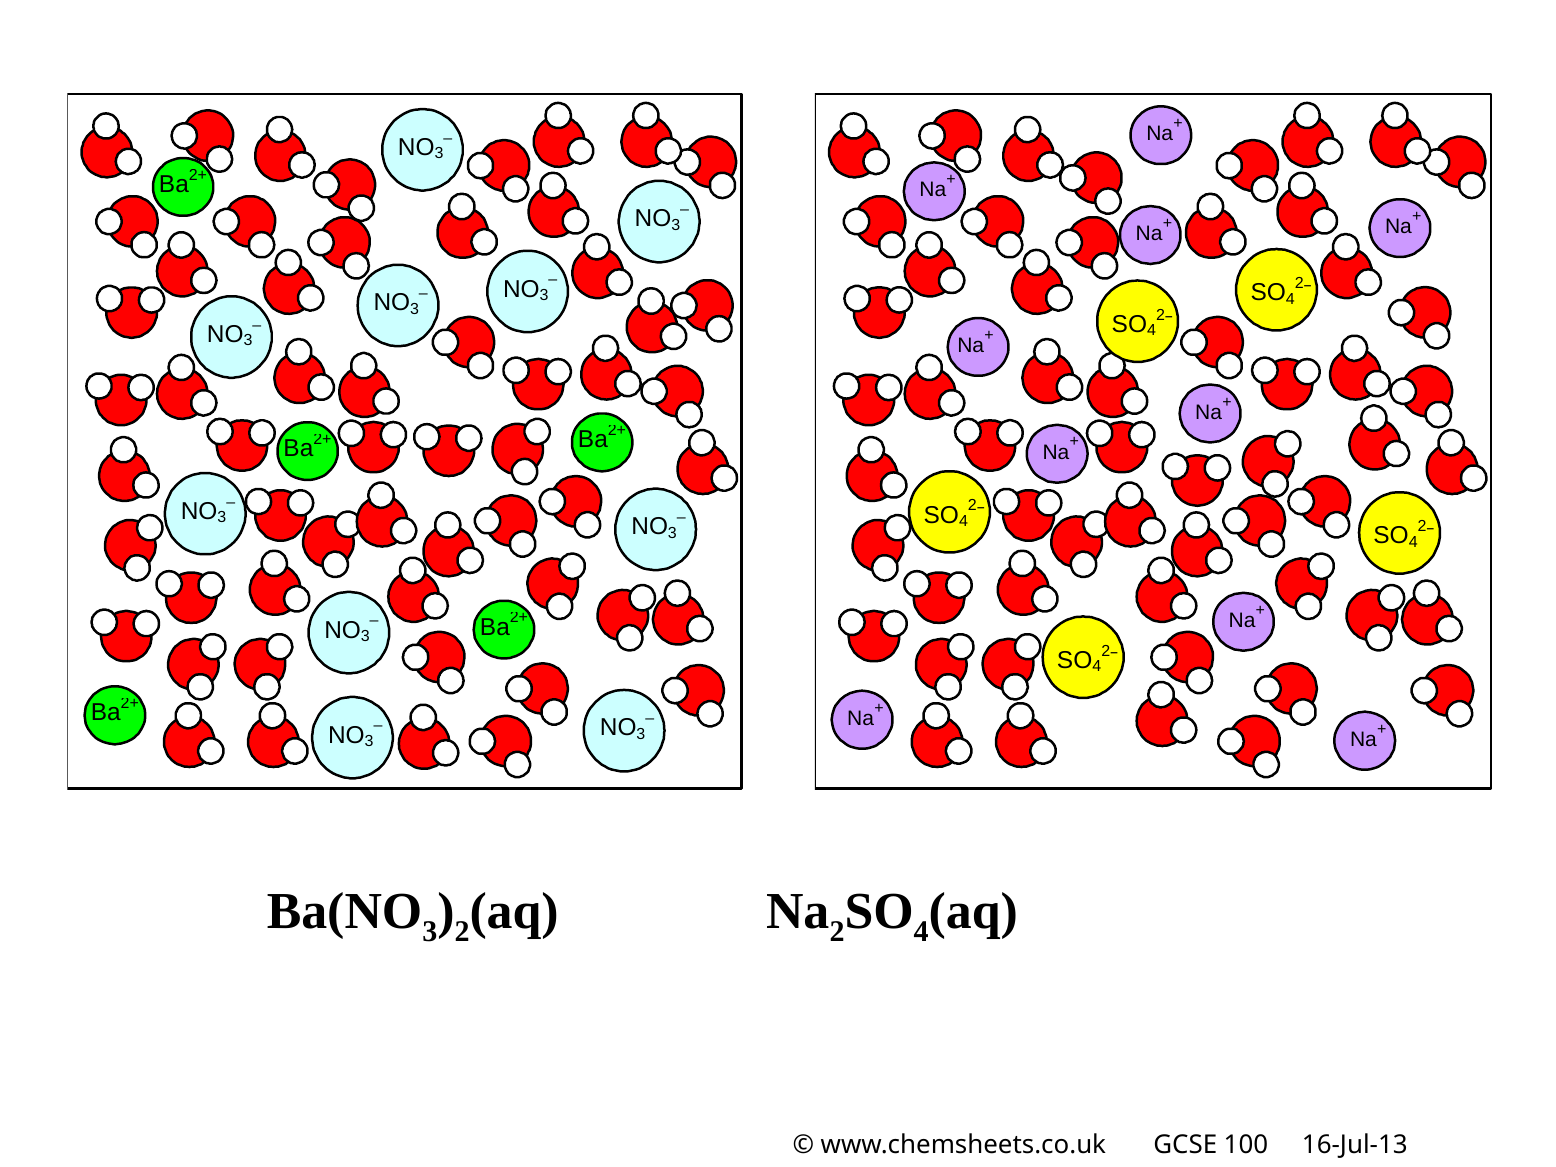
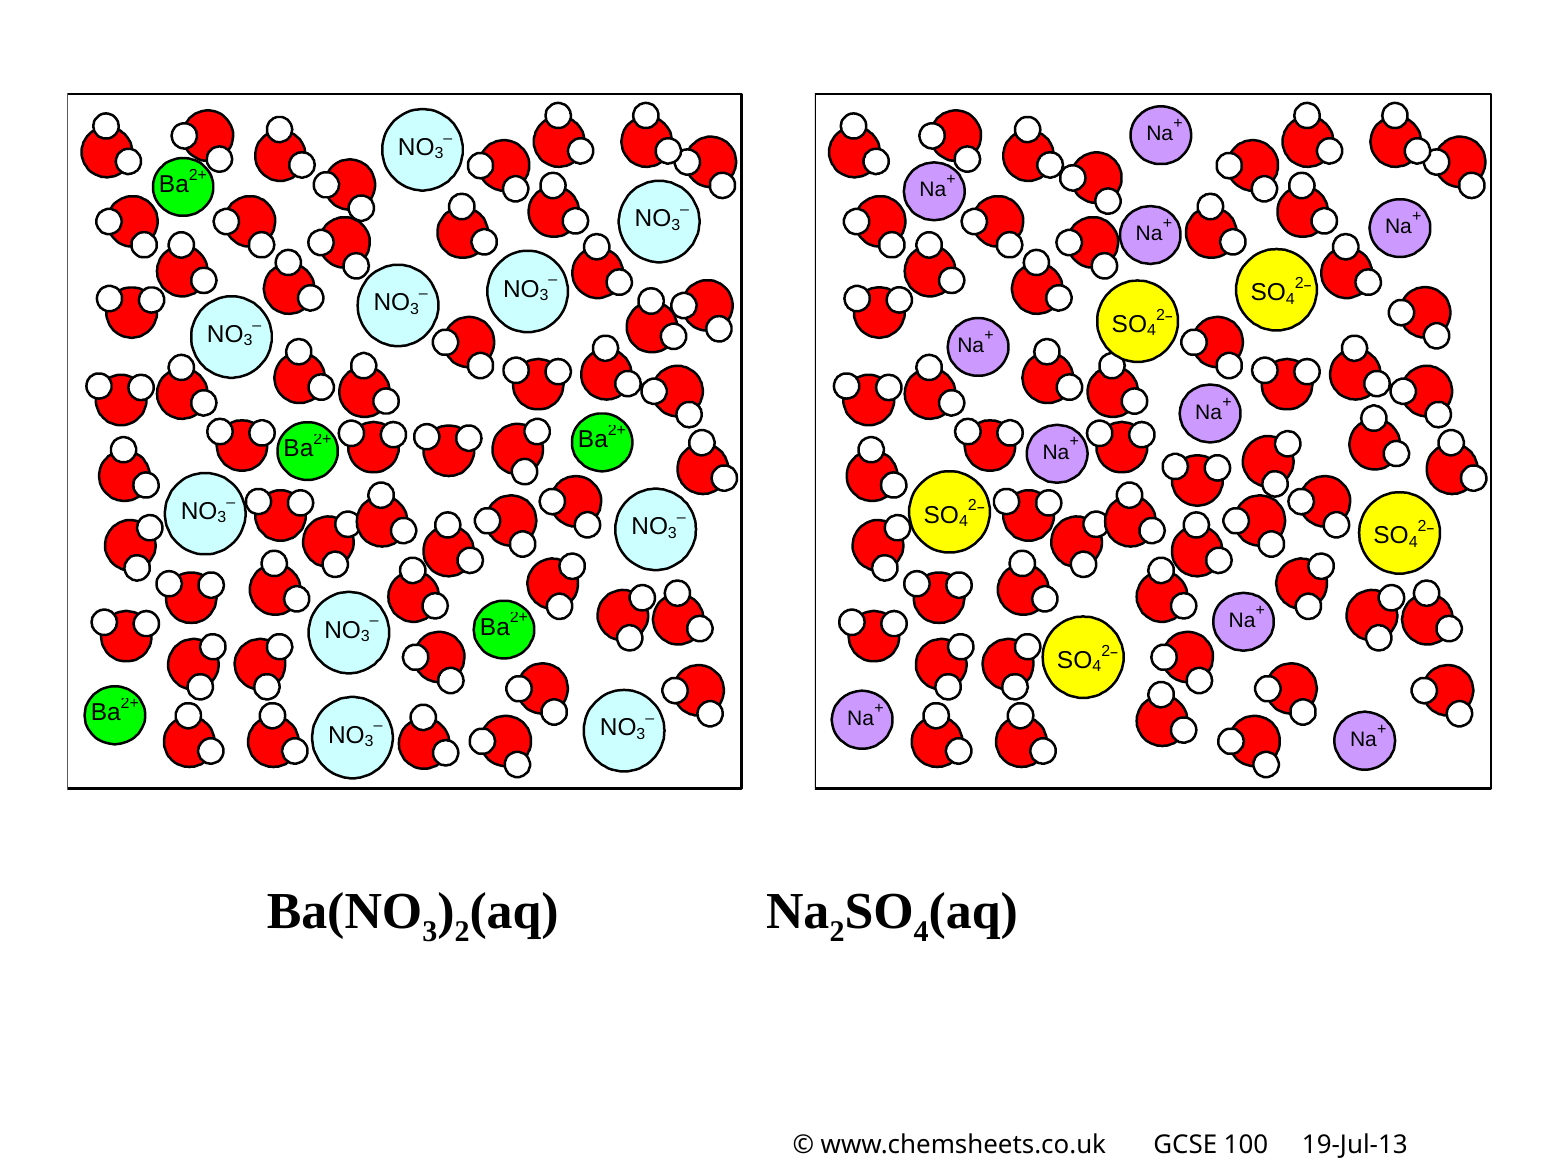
16-Jul-13: 16-Jul-13 -> 19-Jul-13
